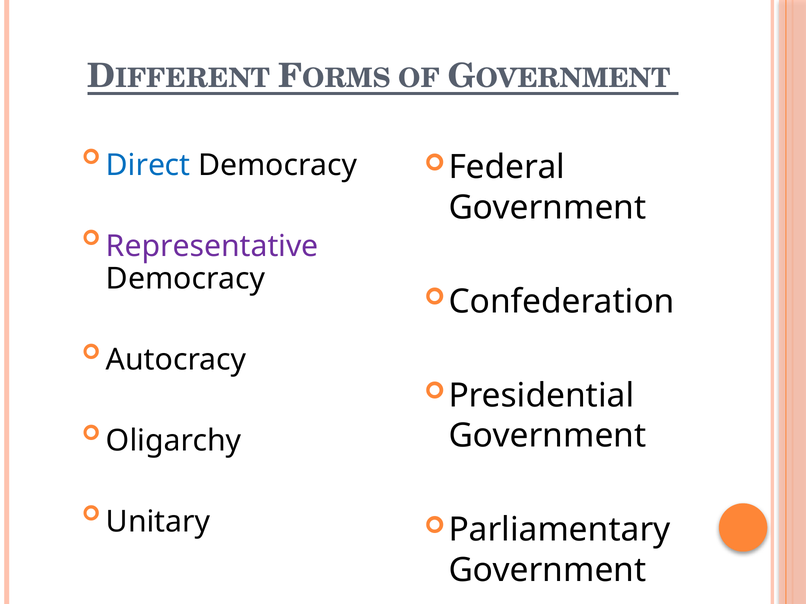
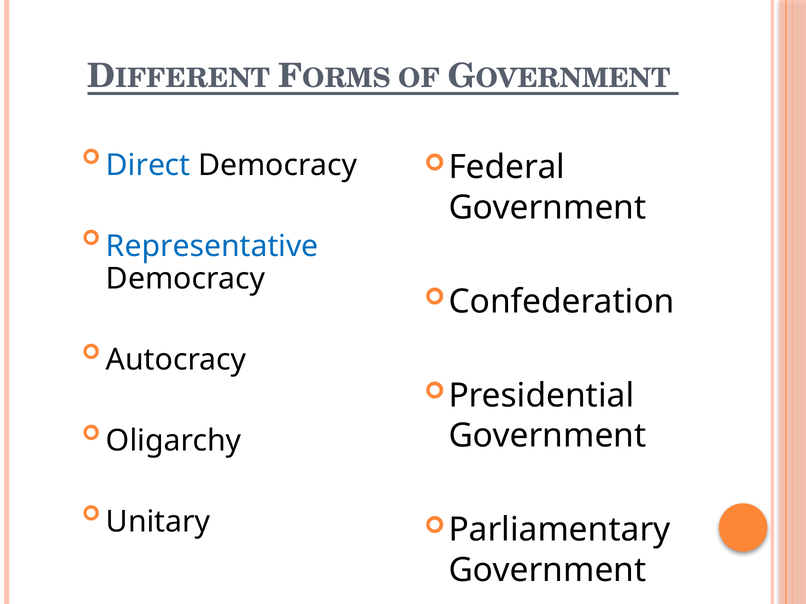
Representative colour: purple -> blue
